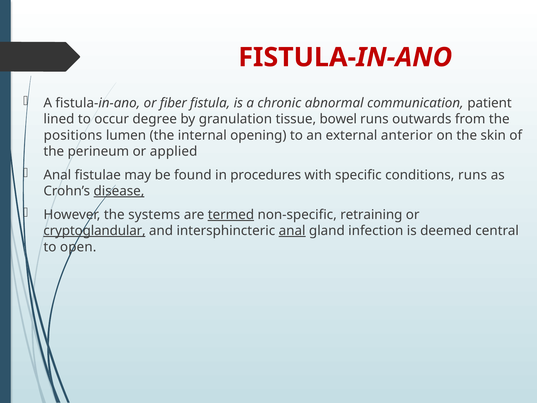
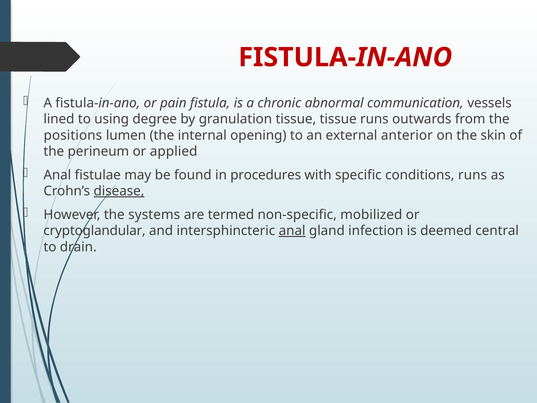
fiber: fiber -> pain
patient: patient -> vessels
occur: occur -> using
tissue bowel: bowel -> tissue
termed underline: present -> none
retraining: retraining -> mobilized
cryptoglandular underline: present -> none
open: open -> drain
